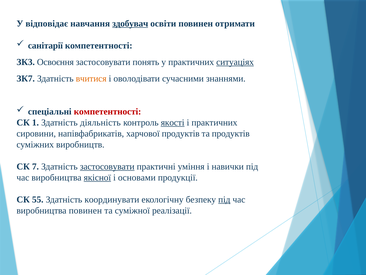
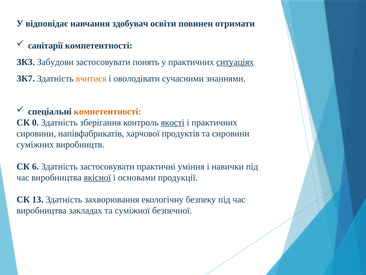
здобувач underline: present -> none
Освоєння: Освоєння -> Забудови
компетентності at (108, 111) colour: red -> orange
1: 1 -> 0
діяльність: діяльність -> зберігання
та продуктів: продуктів -> сировини
7: 7 -> 6
застосовувати at (107, 166) underline: present -> none
55: 55 -> 13
координувати: координувати -> захворювання
під at (224, 199) underline: present -> none
виробництва повинен: повинен -> закладах
реалізації: реалізації -> безпечної
